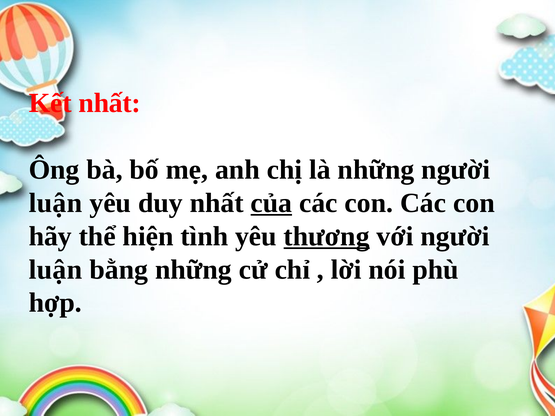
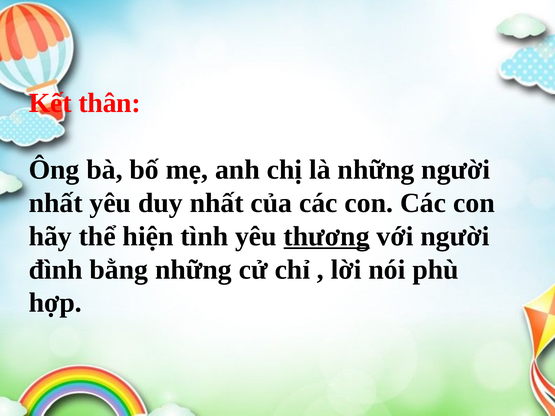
Kết nhất: nhất -> thân
luận at (55, 203): luận -> nhất
của underline: present -> none
luận at (55, 270): luận -> đình
